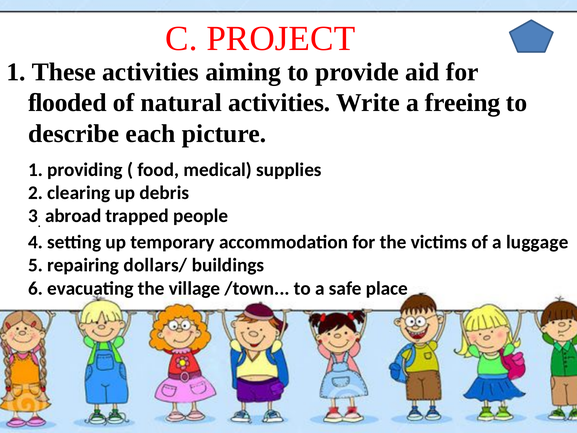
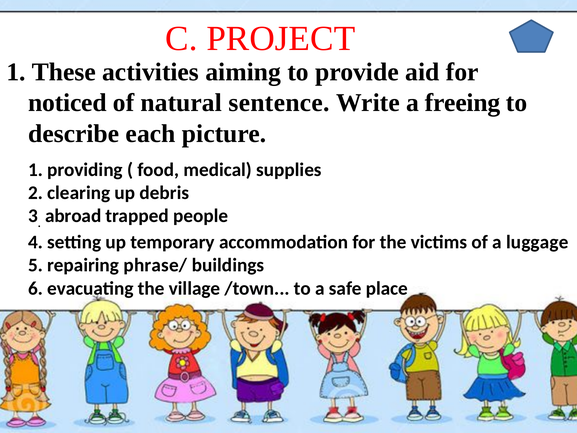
ﬂooded: ﬂooded -> noticed
natural activities: activities -> sentence
dollars/: dollars/ -> phrase/
